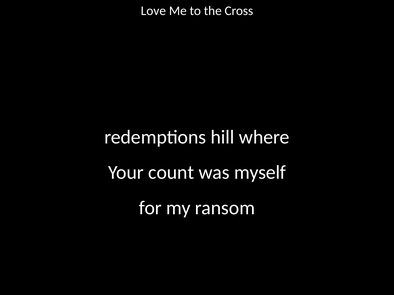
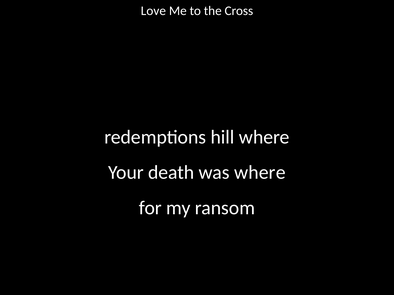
count: count -> death
was myself: myself -> where
